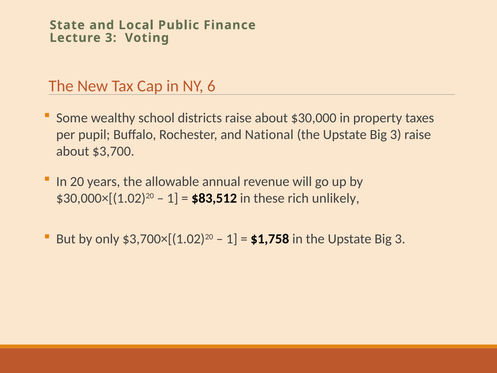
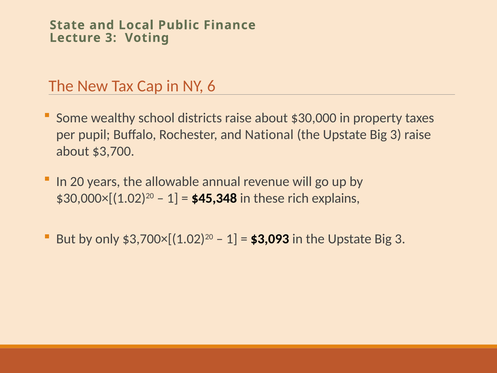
$83,512: $83,512 -> $45,348
unlikely: unlikely -> explains
$1,758: $1,758 -> $3,093
